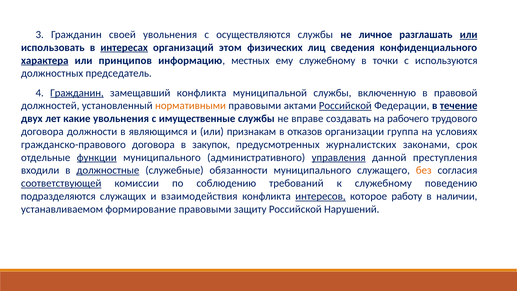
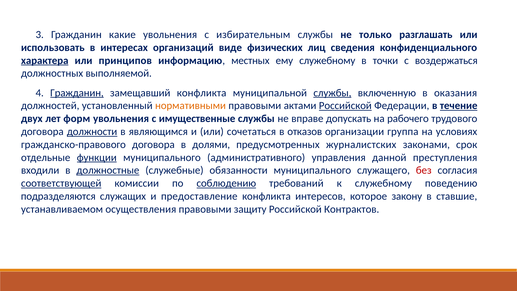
своей: своей -> какие
осуществляются: осуществляются -> избирательным
личное: личное -> только
или at (469, 35) underline: present -> none
интересах underline: present -> none
этом: этом -> виде
используются: используются -> воздержаться
председатель: председатель -> выполняемой
службы at (332, 93) underline: none -> present
правовой: правовой -> оказания
какие: какие -> форм
создавать: создавать -> допускать
должности underline: none -> present
признакам: признакам -> сочетаться
закупок: закупок -> долями
управления underline: present -> none
без colour: orange -> red
соблюдению underline: none -> present
взаимодействия: взаимодействия -> предоставление
интересов underline: present -> none
работу: работу -> закону
наличии: наличии -> ставшие
формирование: формирование -> осуществления
Нарушений: Нарушений -> Контрактов
